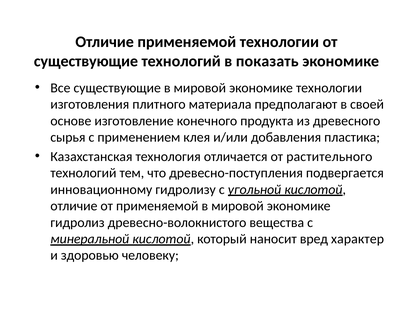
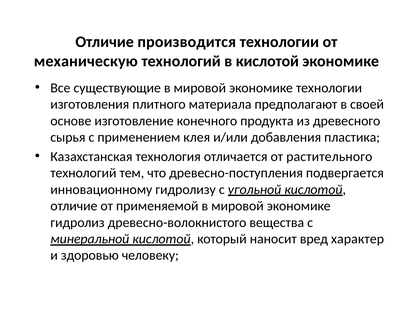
Отличие применяемой: применяемой -> производится
существующие at (86, 61): существующие -> механическую
в показать: показать -> кислотой
